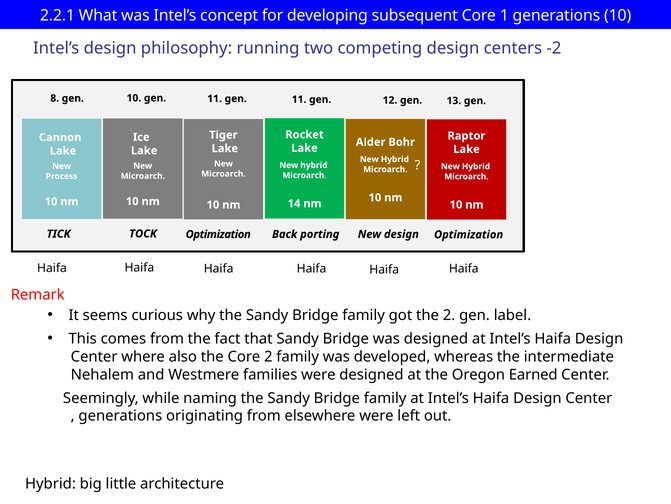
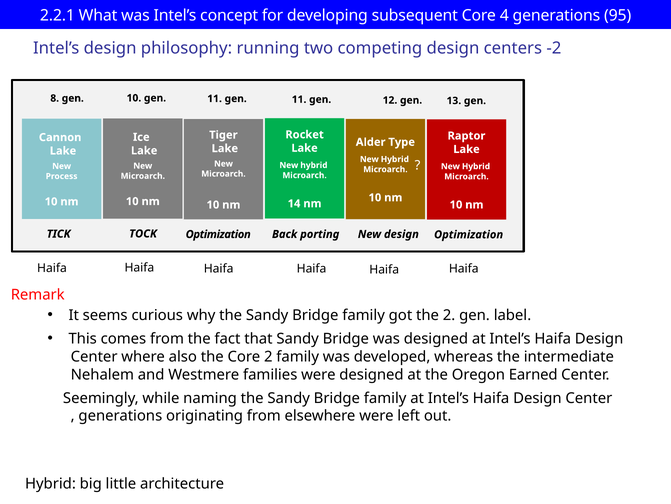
1: 1 -> 4
generations 10: 10 -> 95
Bohr: Bohr -> Type
